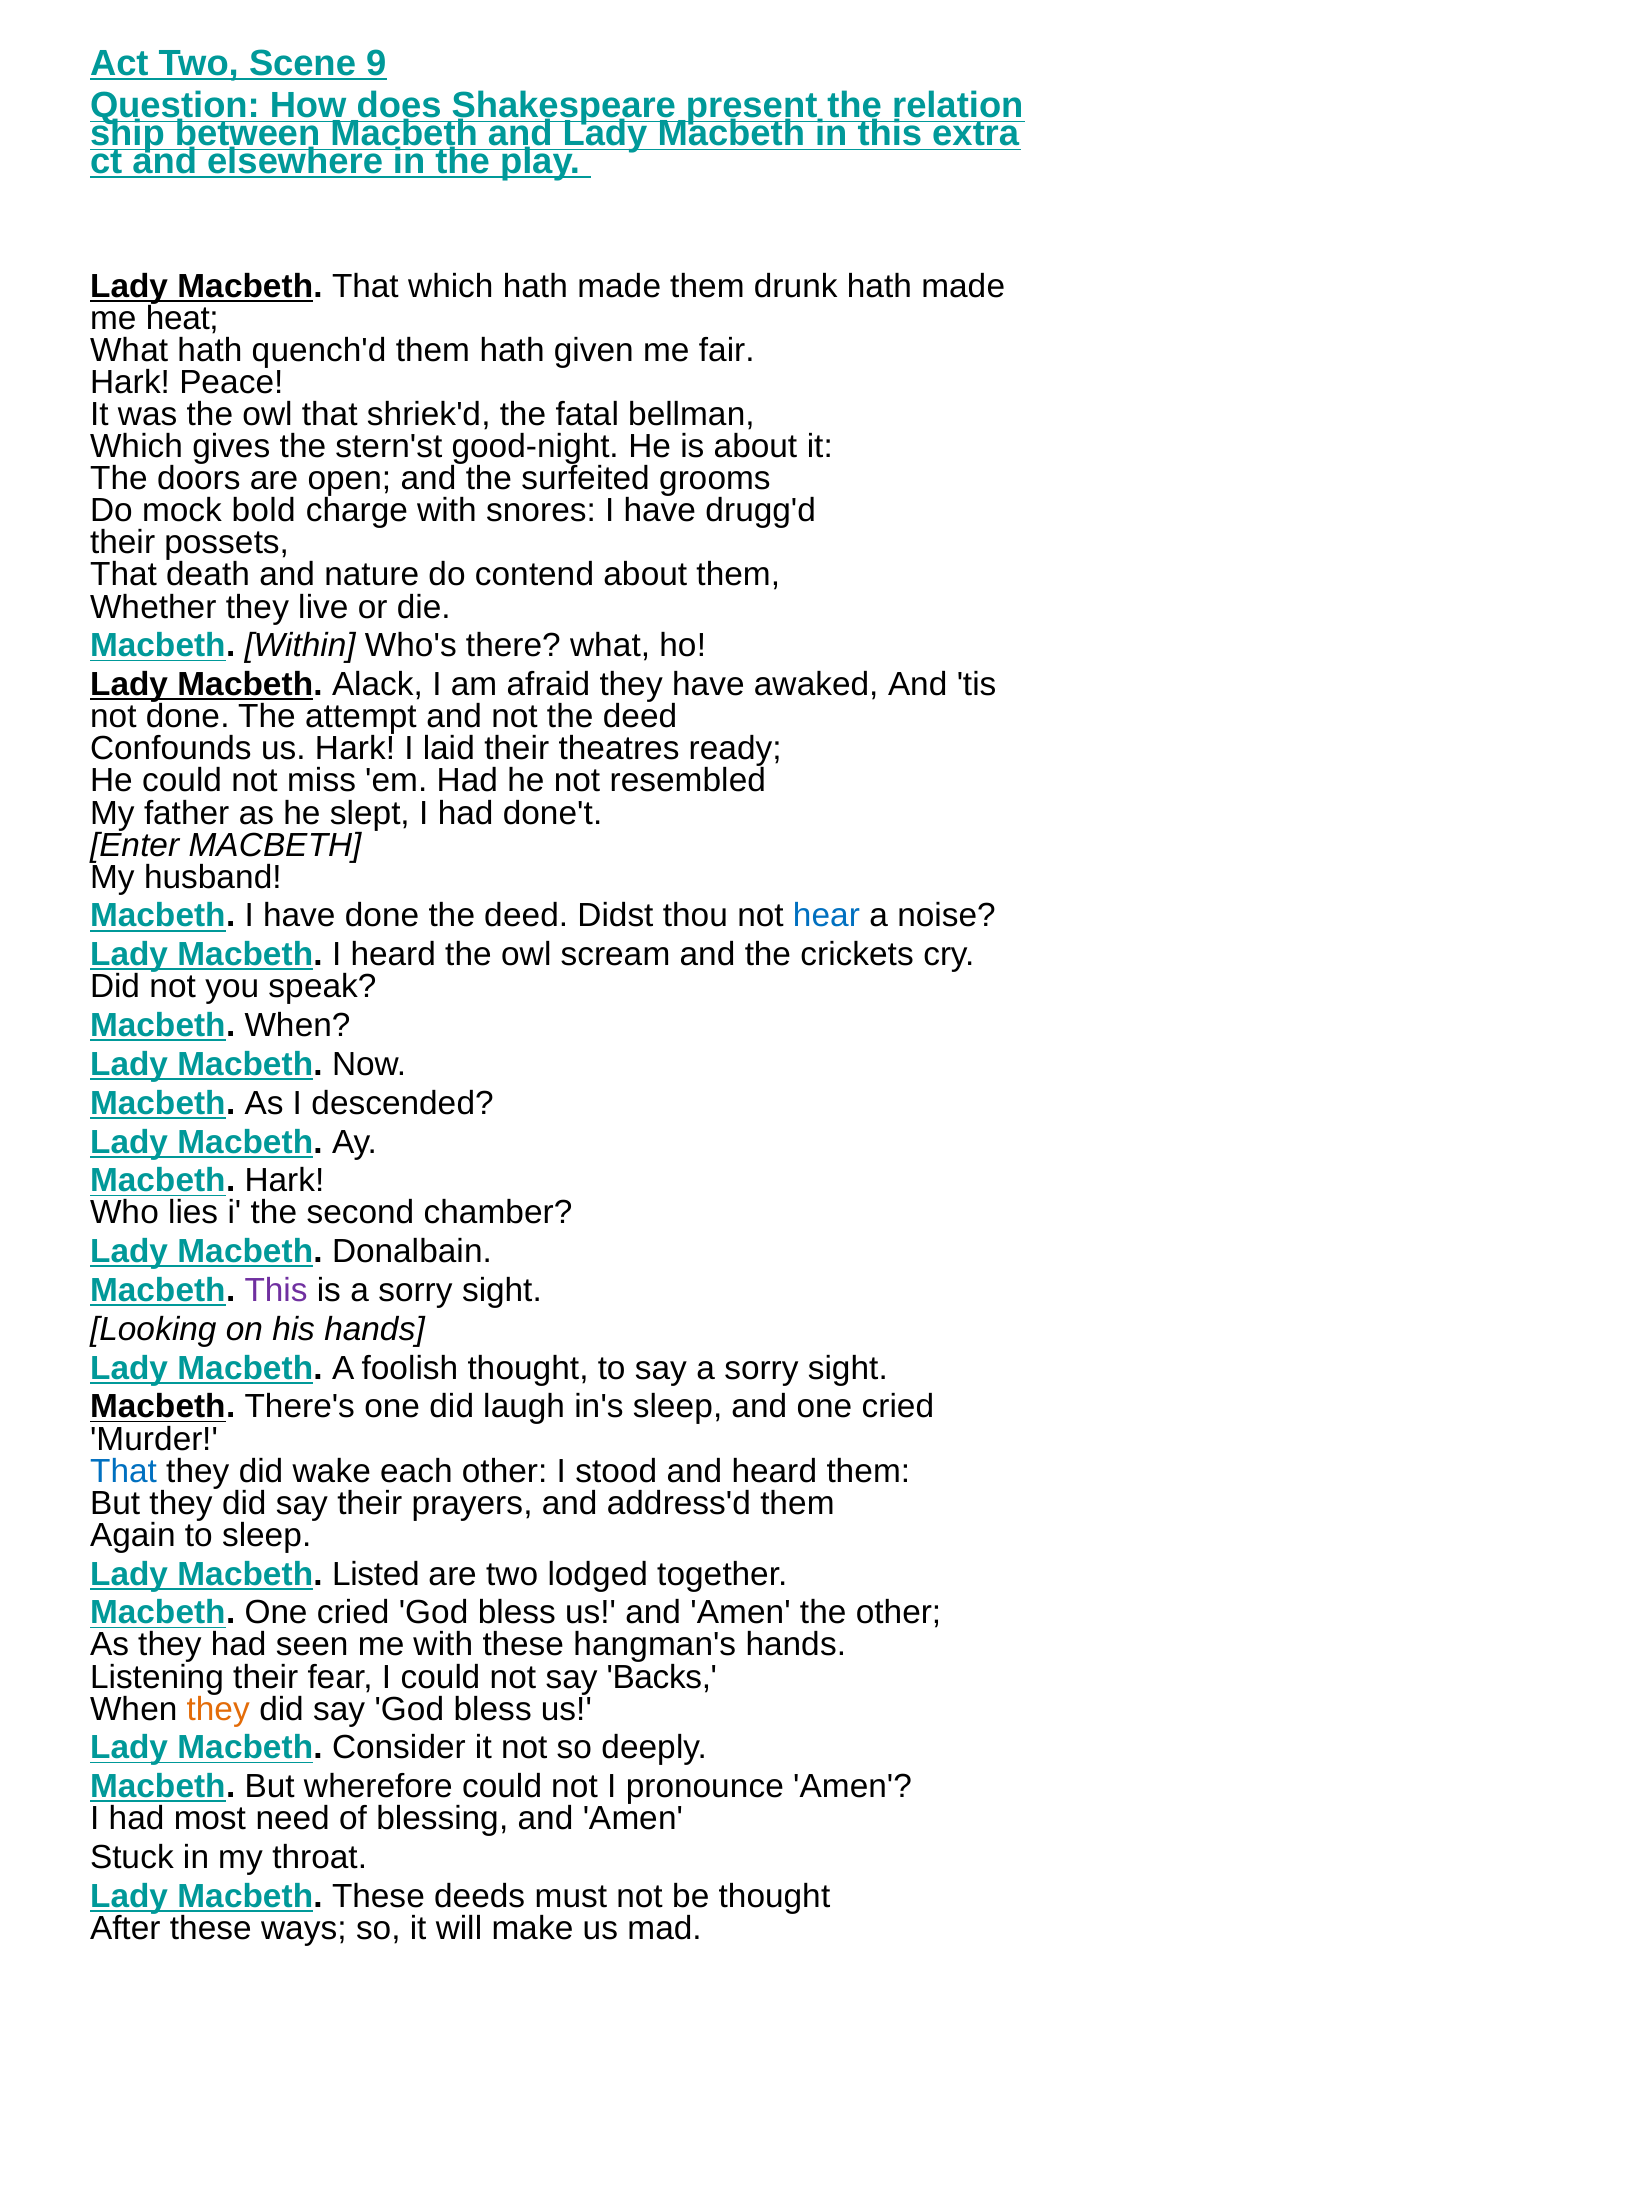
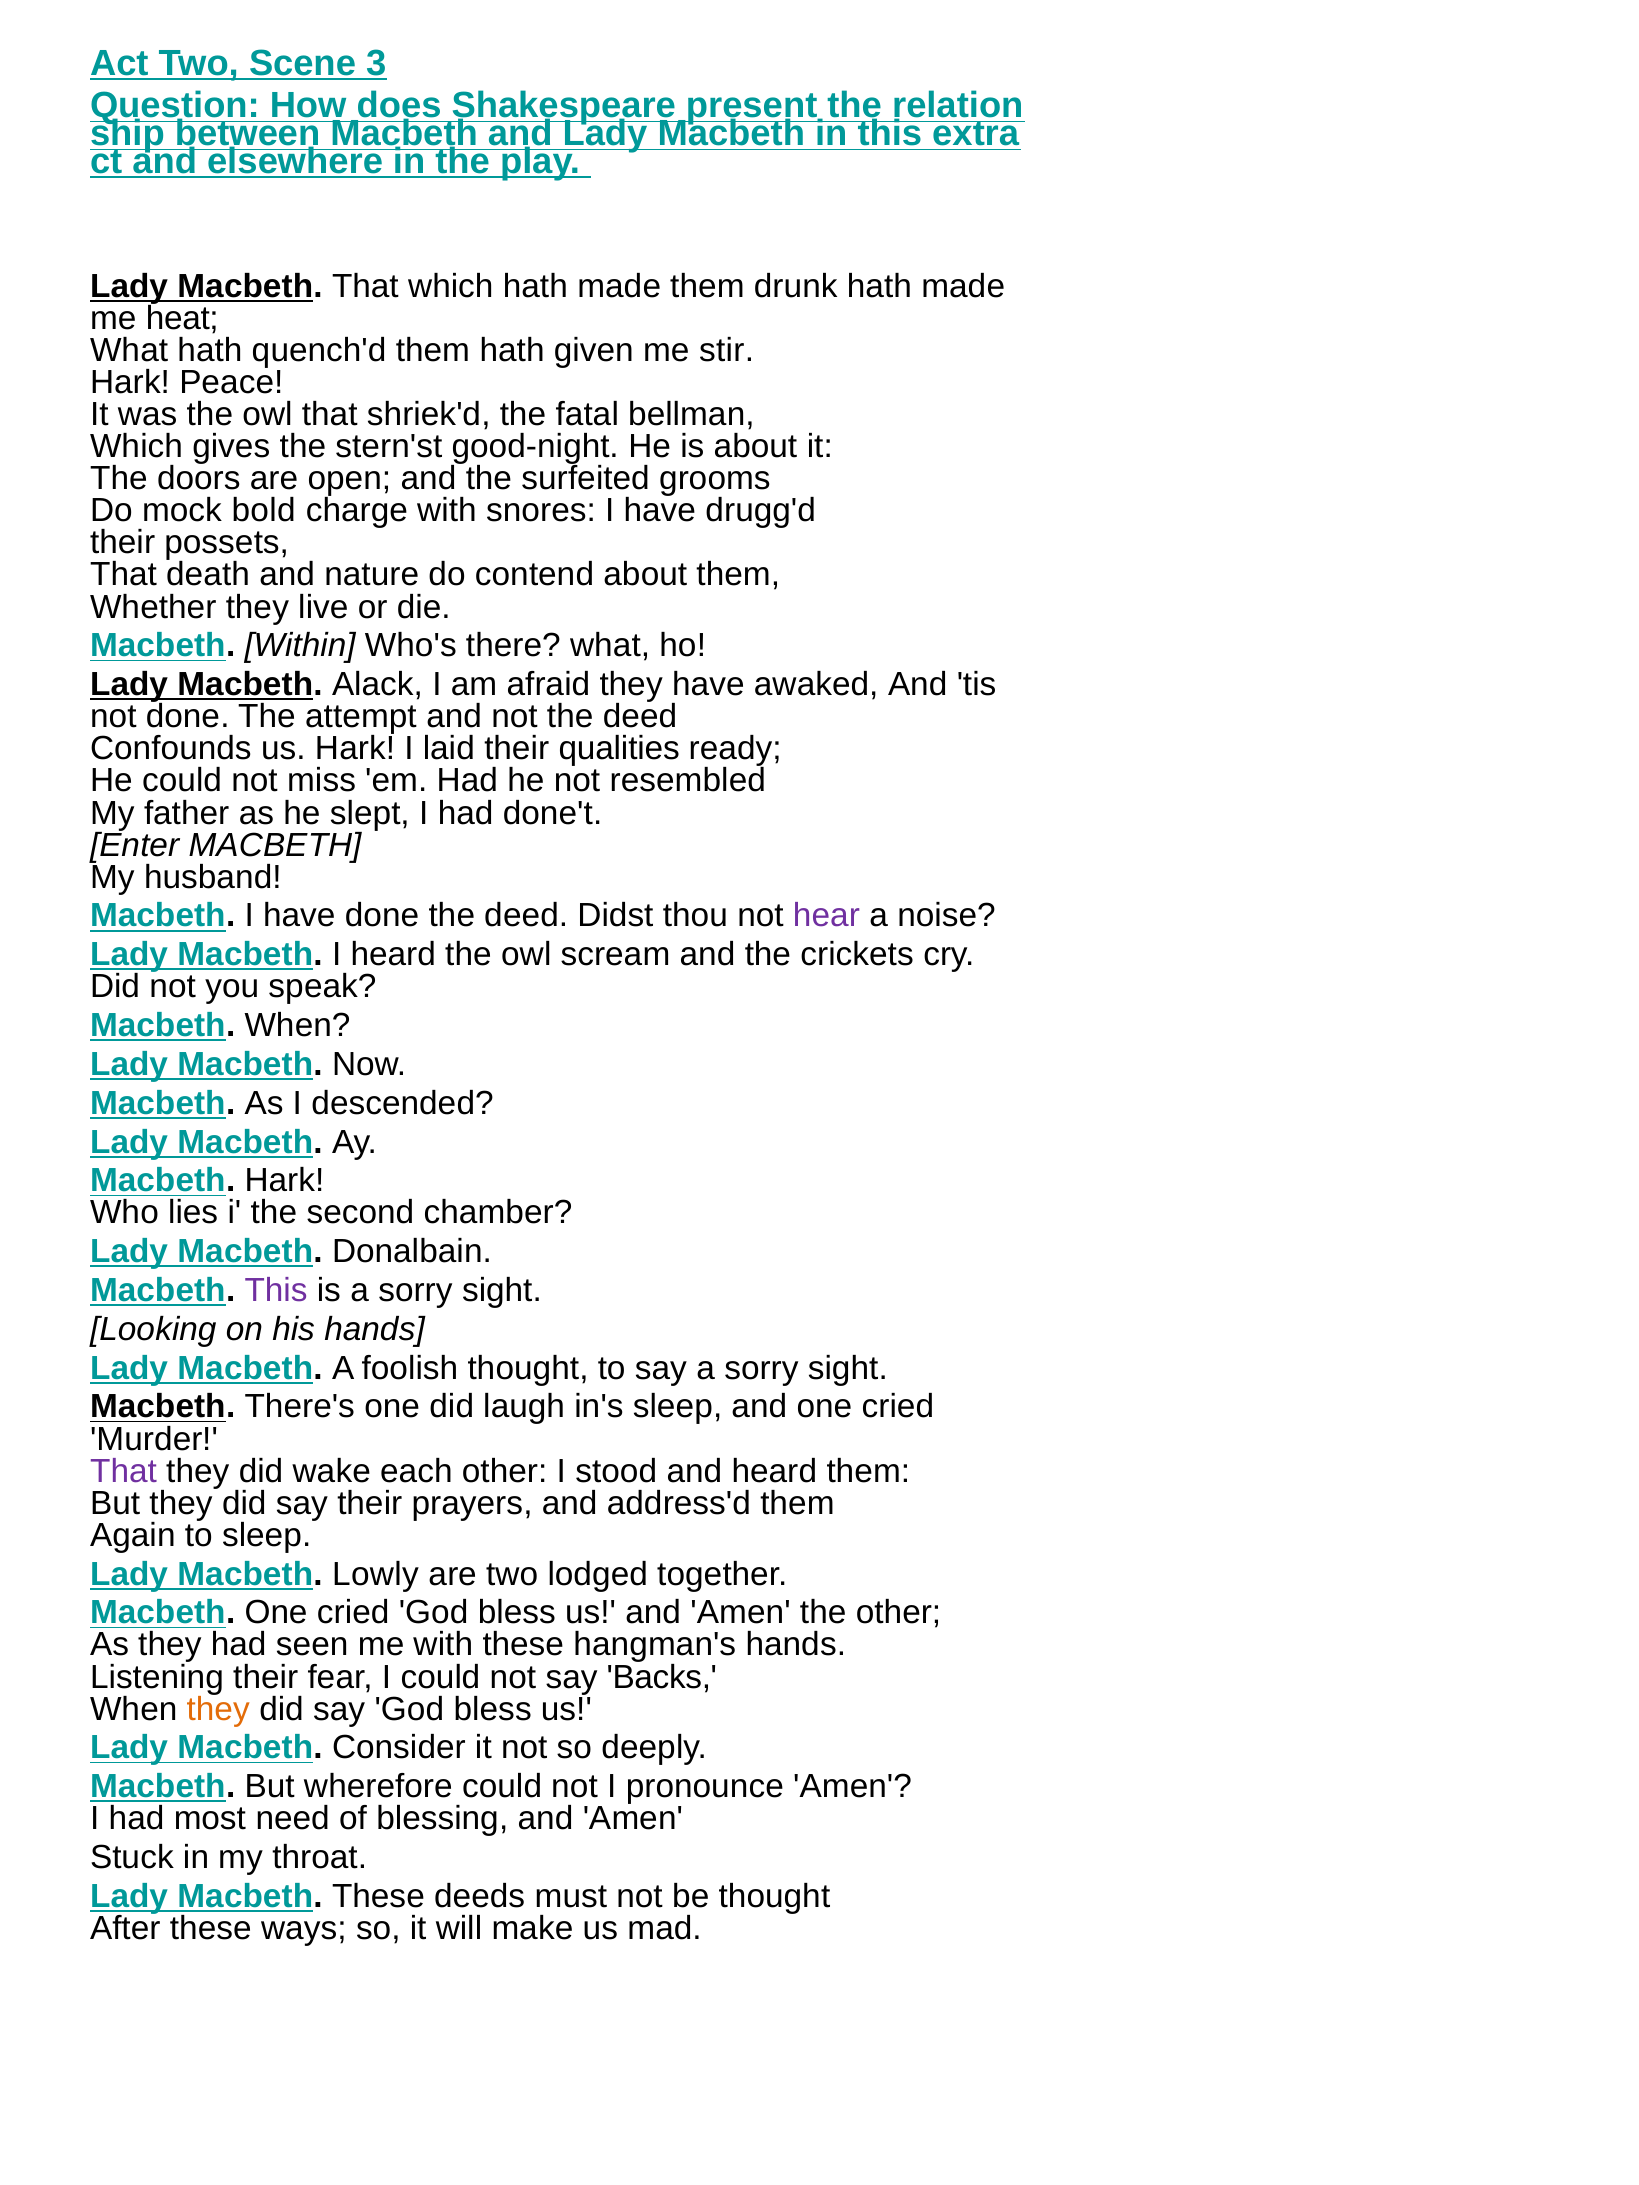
9: 9 -> 3
fair: fair -> stir
theatres: theatres -> qualities
hear colour: blue -> purple
That at (124, 1471) colour: blue -> purple
Listed: Listed -> Lowly
